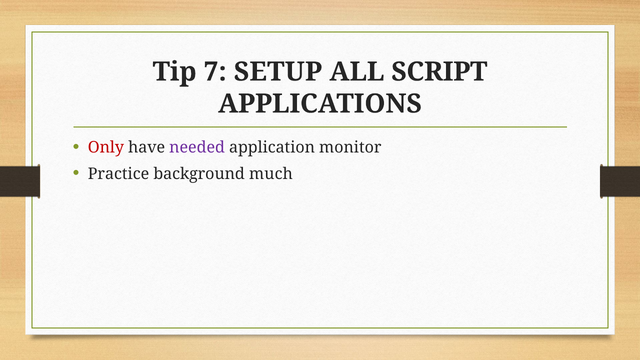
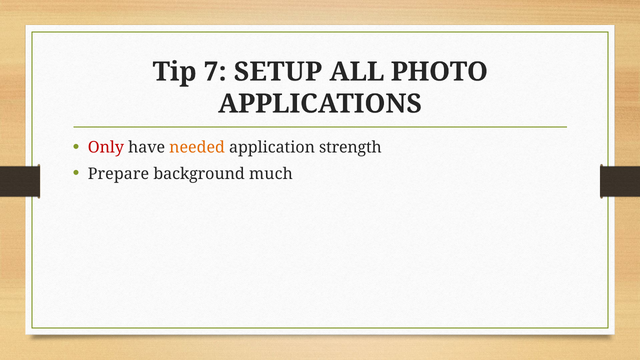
SCRIPT: SCRIPT -> PHOTO
needed colour: purple -> orange
monitor: monitor -> strength
Practice: Practice -> Prepare
